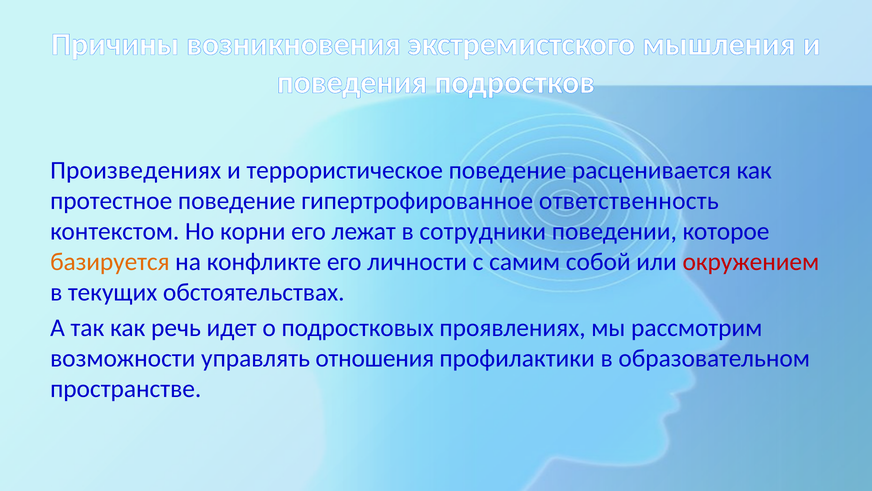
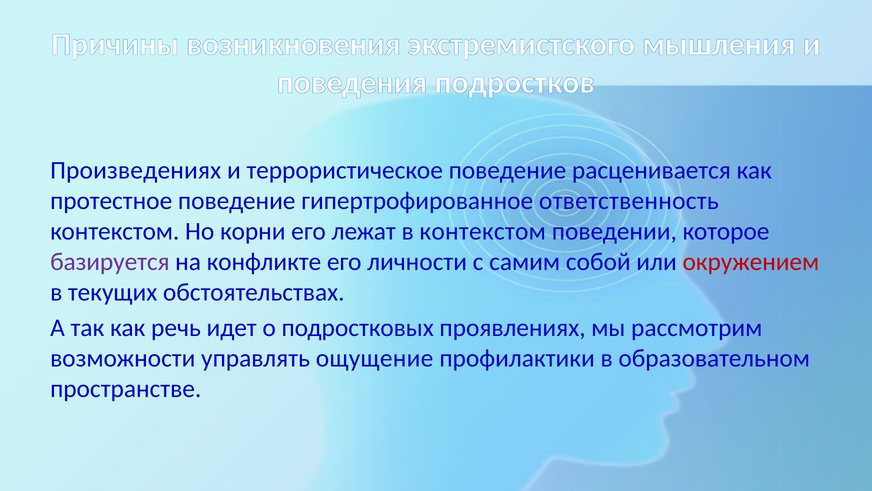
в сотрудники: сотрудники -> контекстом
базируется colour: orange -> purple
отношения: отношения -> ощущение
